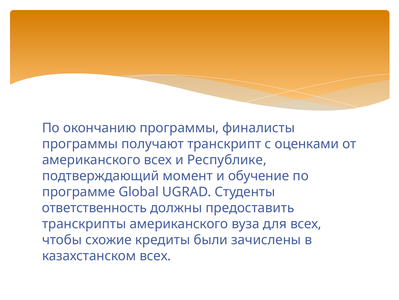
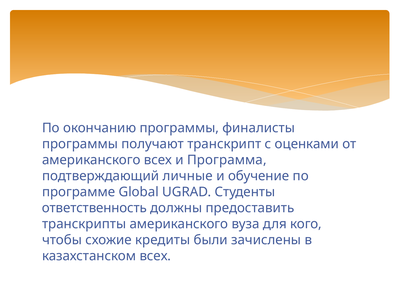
Республике: Республике -> Программа
момент: момент -> личные
для всех: всех -> кого
